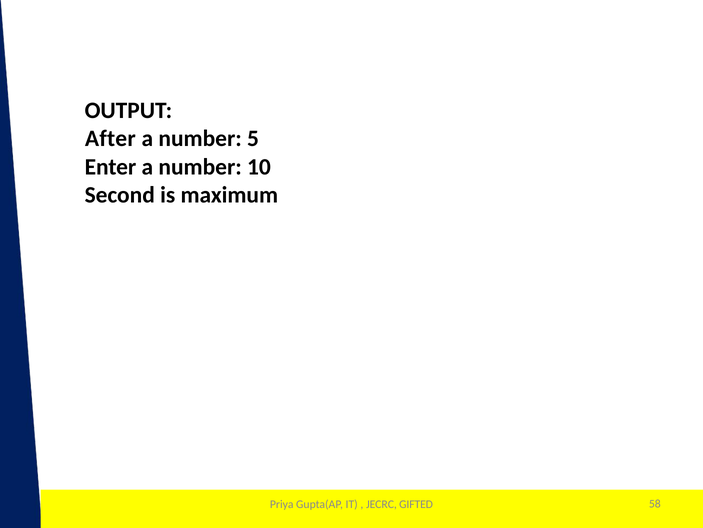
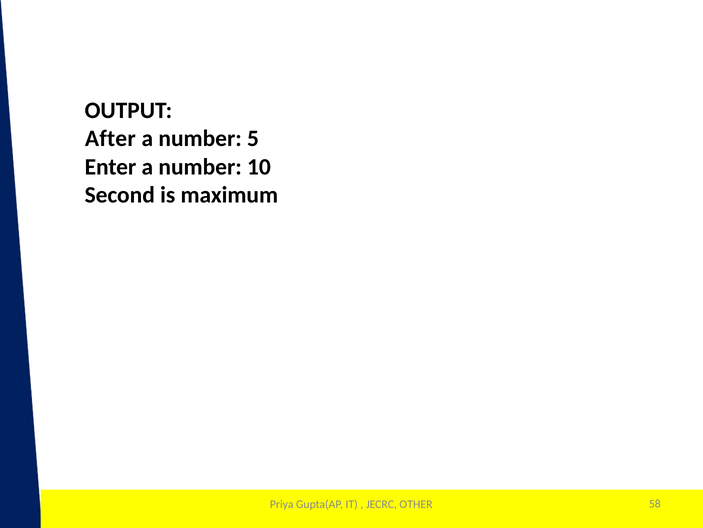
GIFTED: GIFTED -> OTHER
